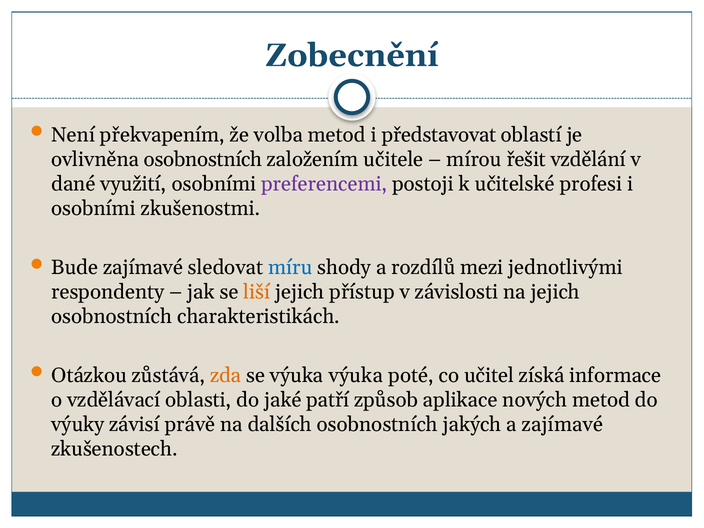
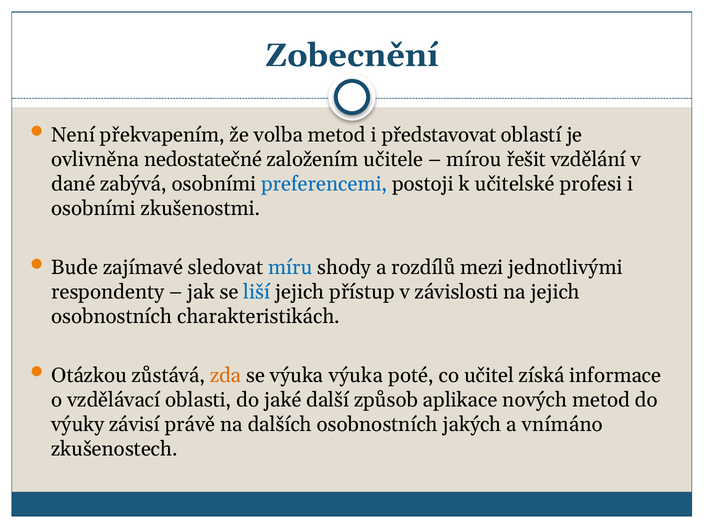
ovlivněna osobnostních: osobnostních -> nedostatečné
využití: využití -> zabývá
preferencemi colour: purple -> blue
liší colour: orange -> blue
patří: patří -> další
a zajímavé: zajímavé -> vnímáno
